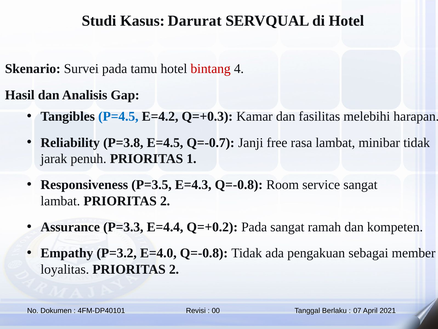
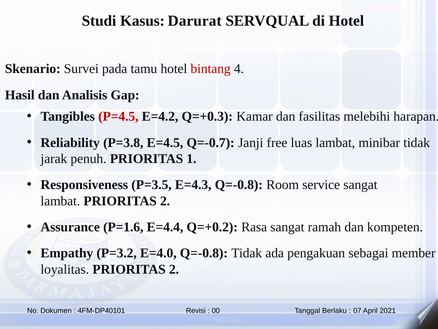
P=4.5 colour: blue -> red
rasa: rasa -> luas
P=3.3: P=3.3 -> P=1.6
Q=+0.2 Pada: Pada -> Rasa
